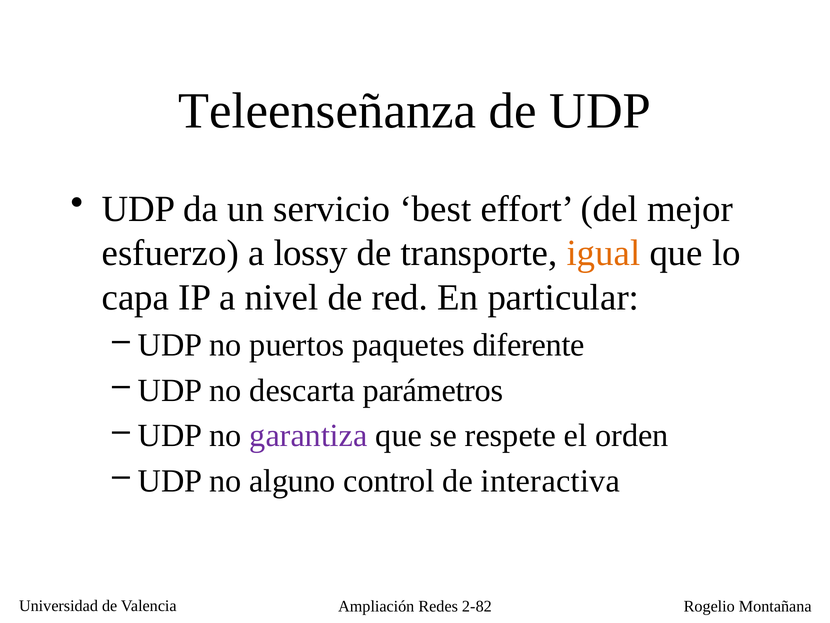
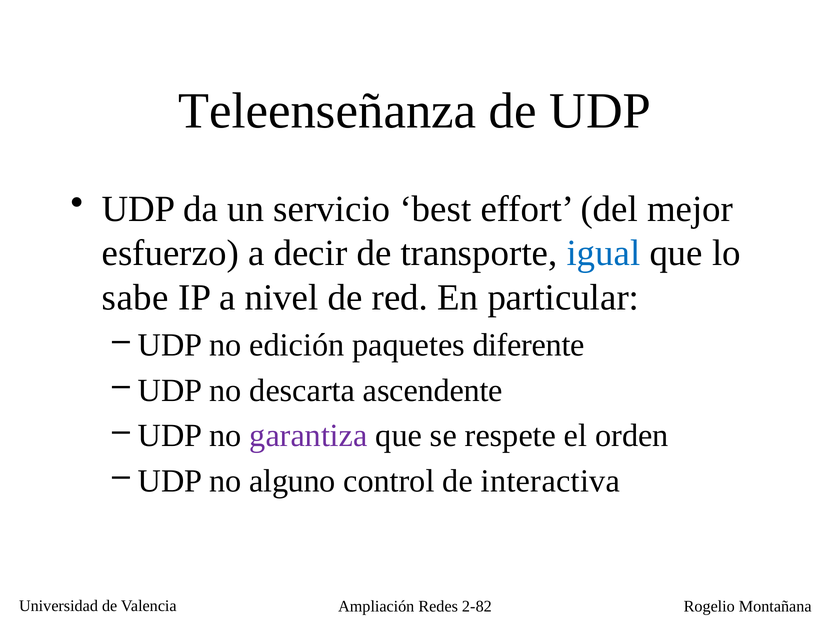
lossy: lossy -> decir
igual colour: orange -> blue
capa: capa -> sabe
puertos: puertos -> edición
parámetros: parámetros -> ascendente
